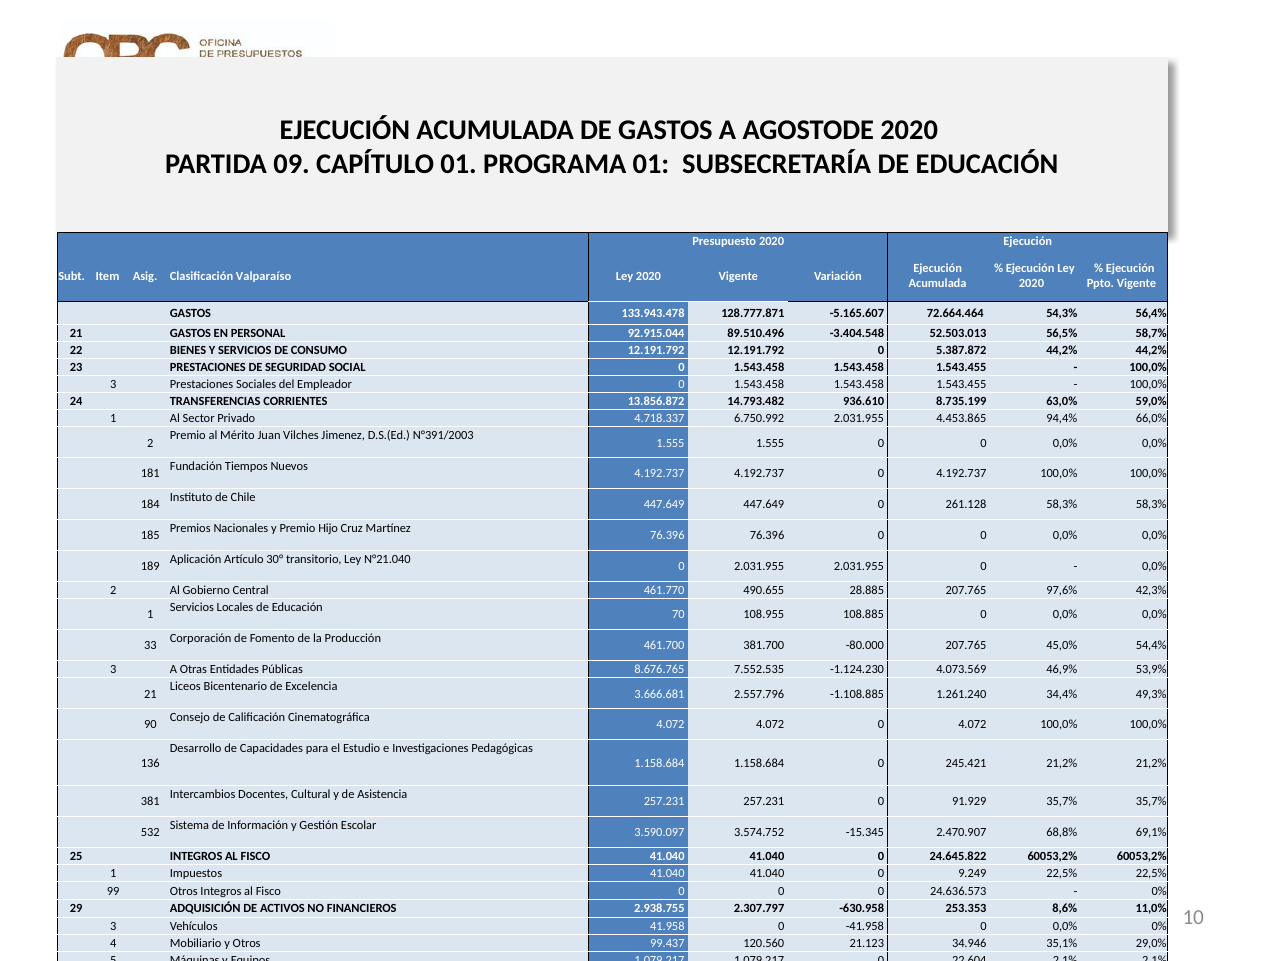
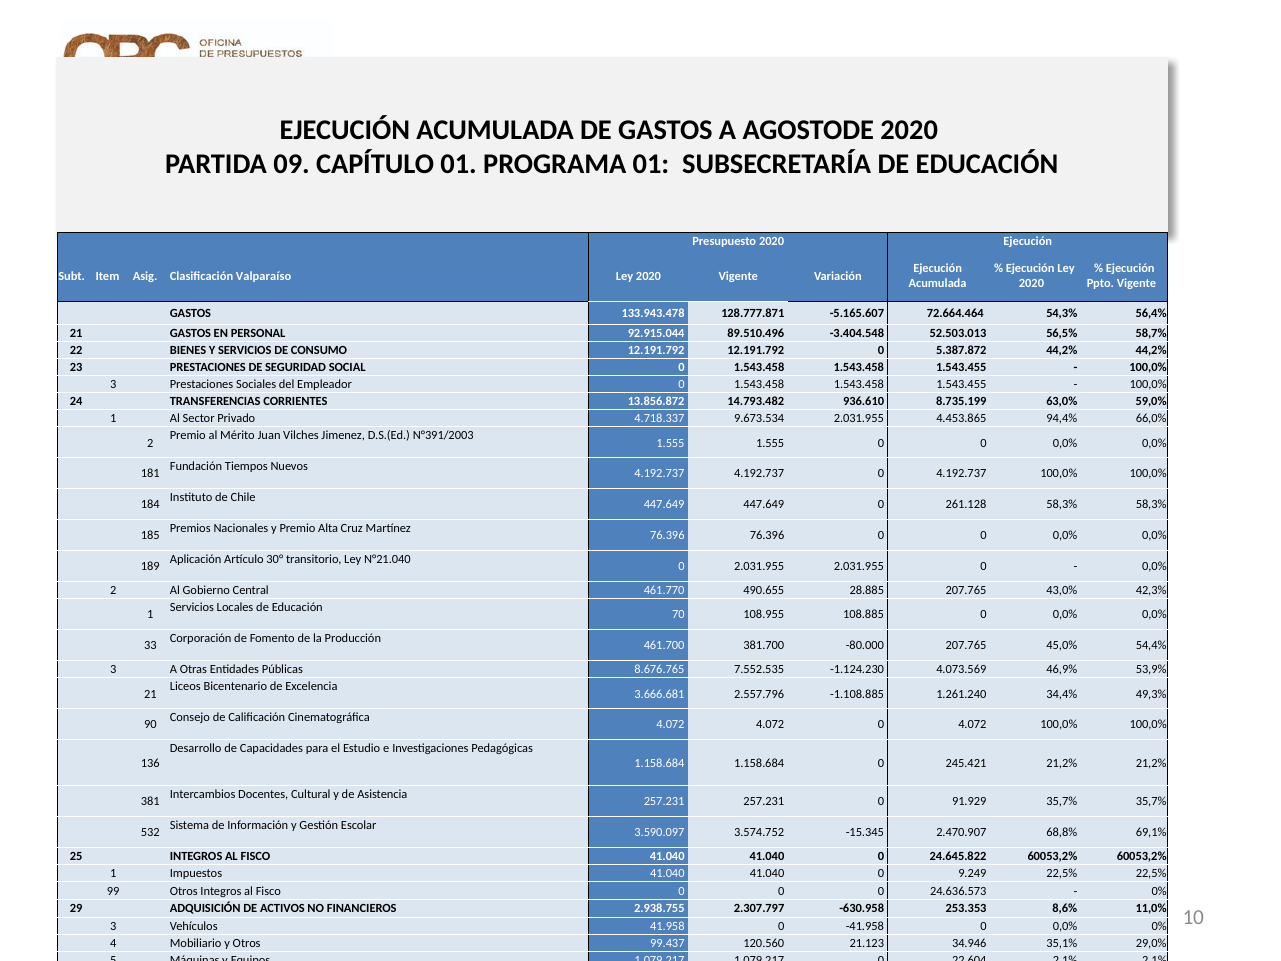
6.750.992: 6.750.992 -> 9.673.534
Hijo: Hijo -> Alta
97,6%: 97,6% -> 43,0%
